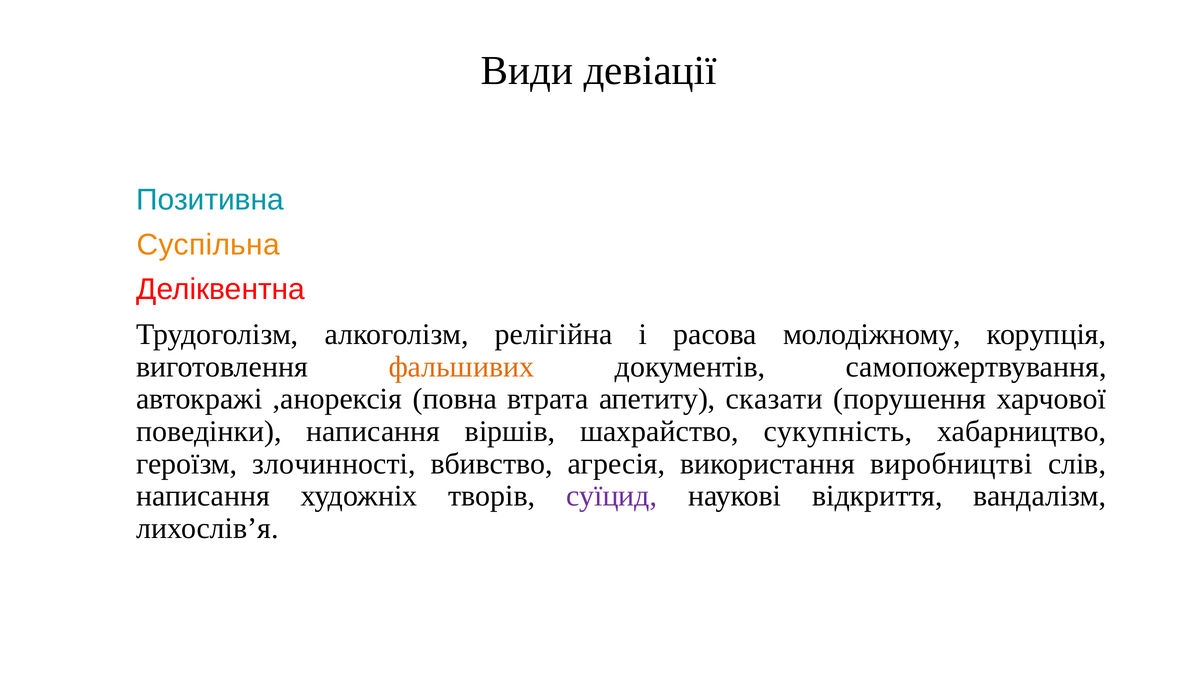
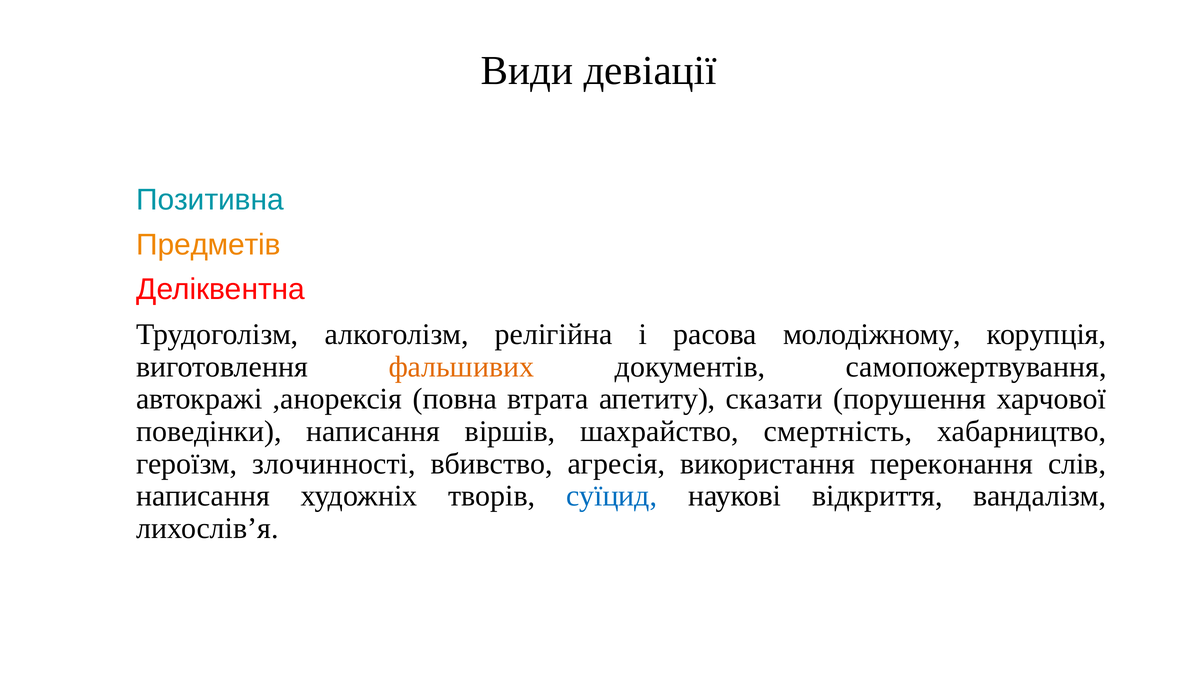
Суспільна: Суспільна -> Предметів
сукупність: сукупність -> смертність
виробництві: виробництві -> переконання
суїцид colour: purple -> blue
